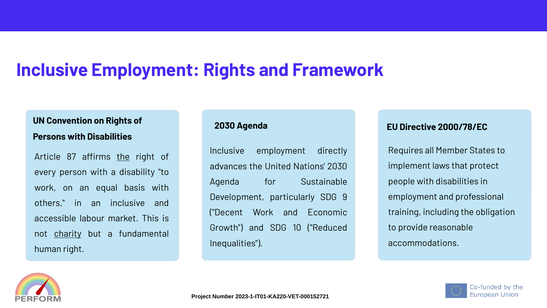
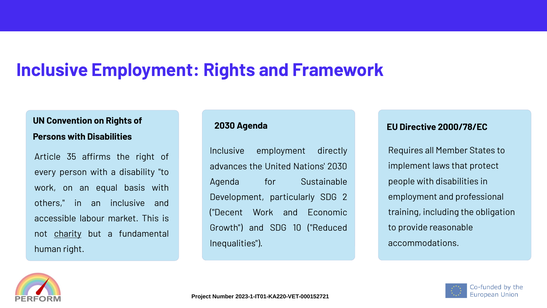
87: 87 -> 35
the at (123, 157) underline: present -> none
9: 9 -> 2
